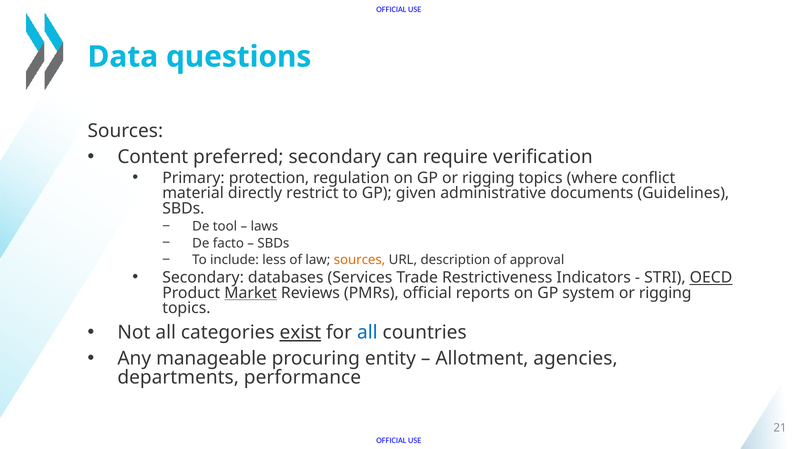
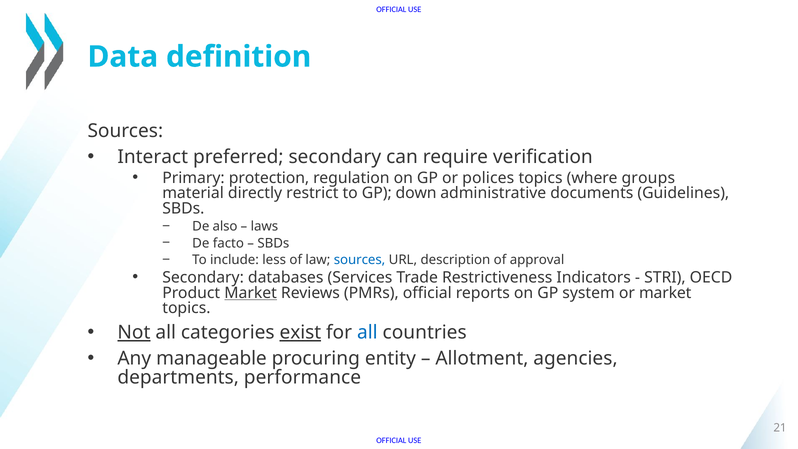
questions: questions -> definition
Content: Content -> Interact
GP or rigging: rigging -> polices
conflict: conflict -> groups
given: given -> down
tool: tool -> also
sources at (360, 260) colour: orange -> blue
OECD underline: present -> none
system or rigging: rigging -> market
Not underline: none -> present
